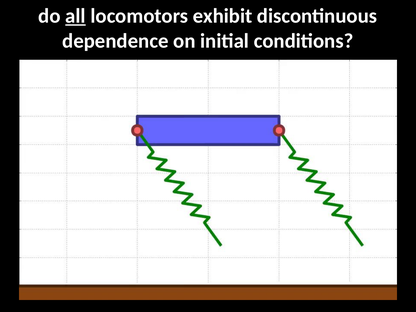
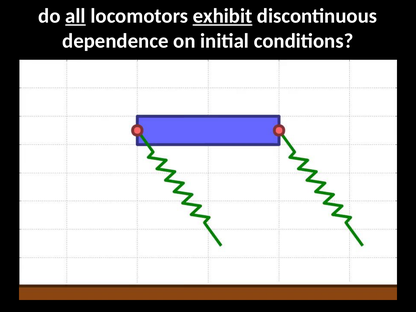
exhibit underline: none -> present
